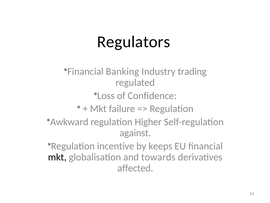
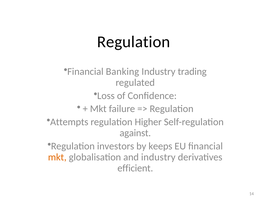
Regulators at (134, 42): Regulators -> Regulation
Awkward: Awkward -> Attempts
incentive: incentive -> investors
mkt at (57, 157) colour: black -> orange
and towards: towards -> industry
affected: affected -> efficient
